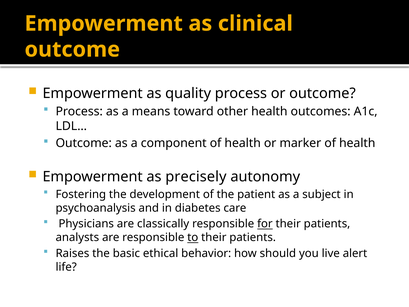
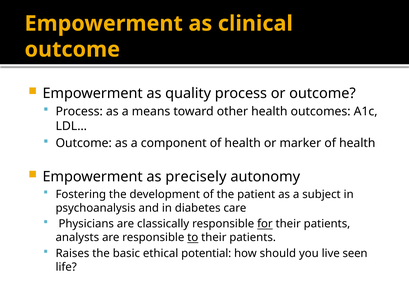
behavior: behavior -> potential
alert: alert -> seen
